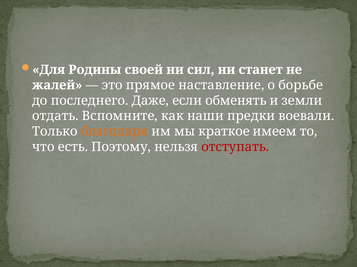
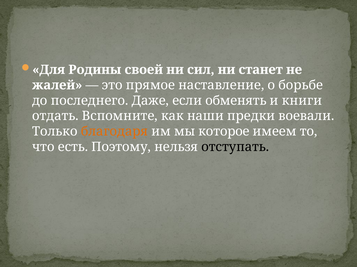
земли: земли -> книги
краткое: краткое -> которое
отступать colour: red -> black
